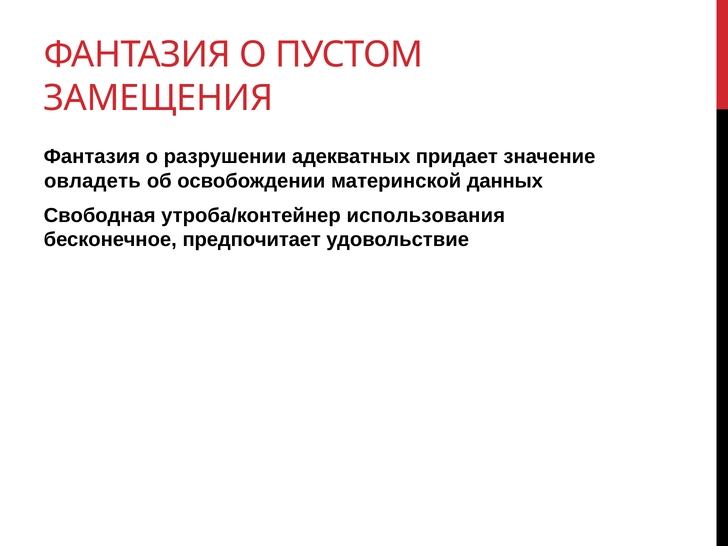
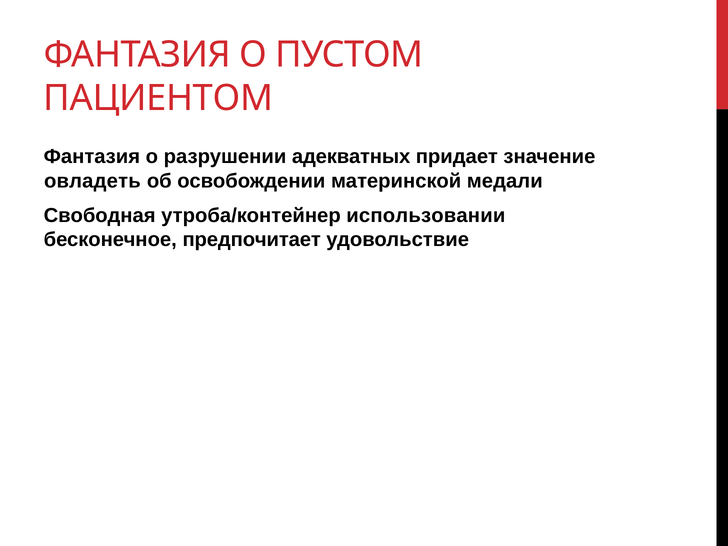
ЗАМЕЩЕНИЯ: ЗАМЕЩЕНИЯ -> ПАЦИЕНТОМ
данных: данных -> медали
использования: использования -> использовании
